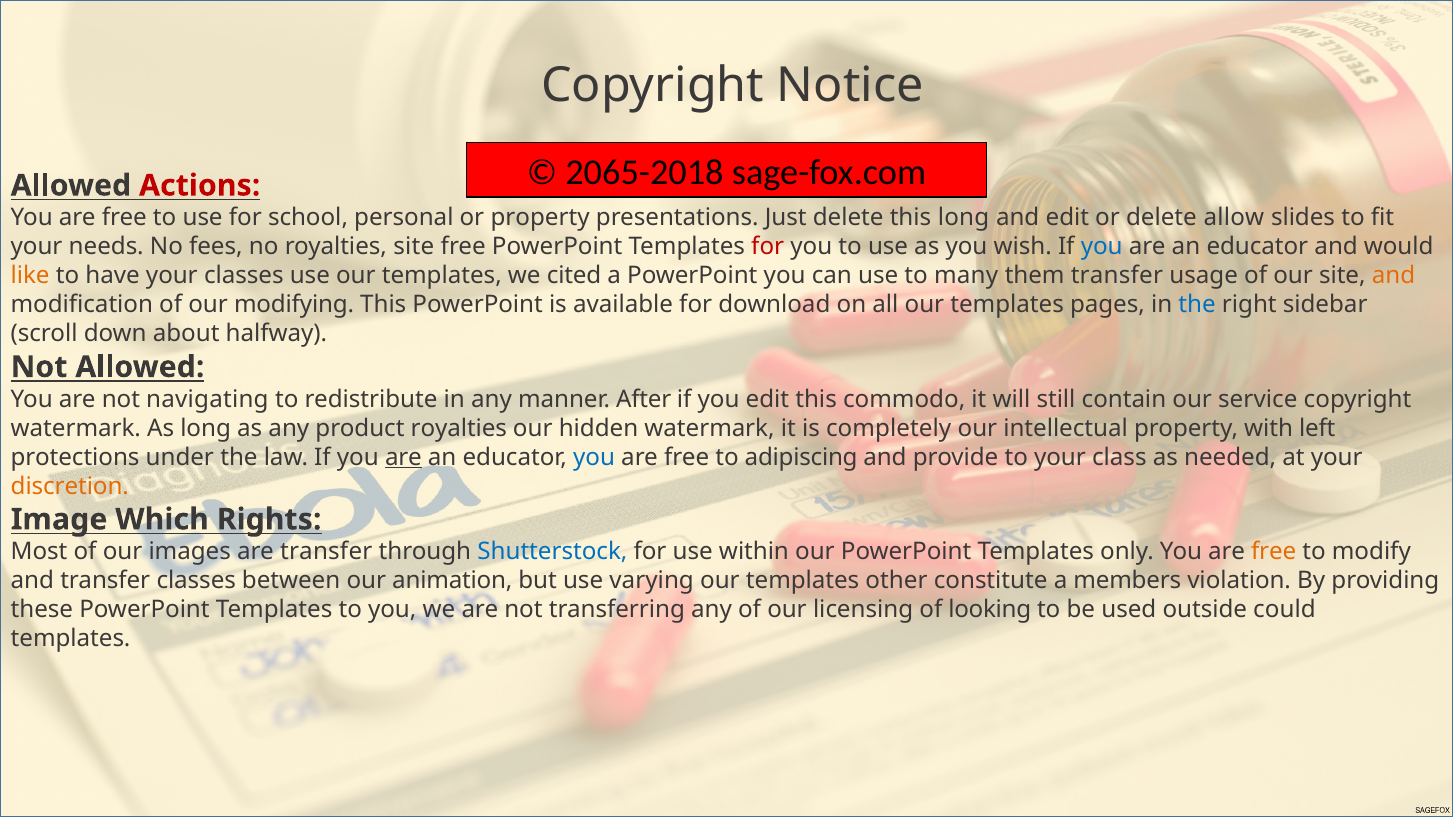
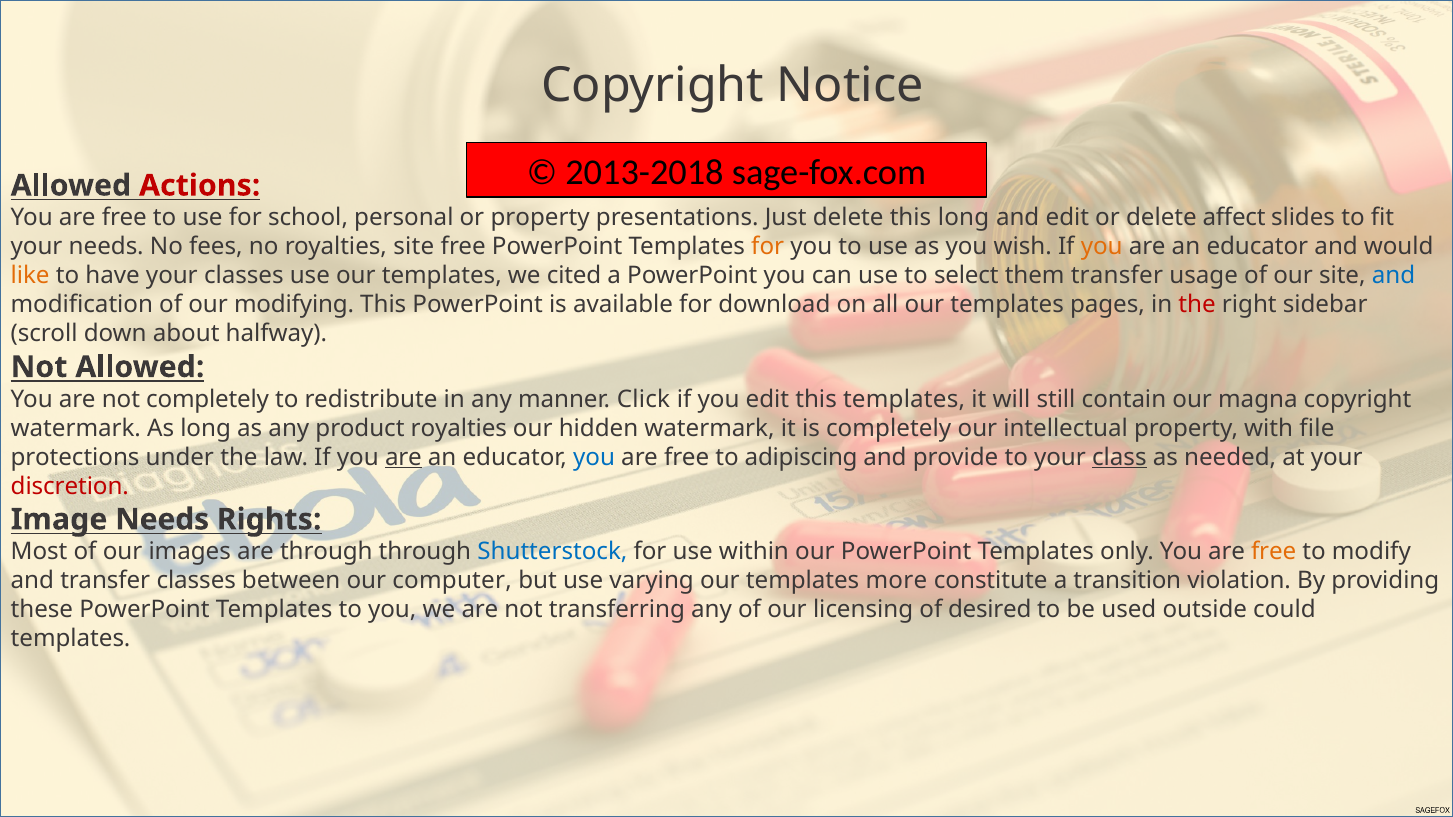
2065-2018: 2065-2018 -> 2013-2018
allow: allow -> affect
for at (768, 247) colour: red -> orange
you at (1102, 247) colour: blue -> orange
many: many -> select
and at (1394, 276) colour: orange -> blue
the at (1197, 305) colour: blue -> red
not navigating: navigating -> completely
After: After -> Click
this commodo: commodo -> templates
service: service -> magna
left: left -> file
class underline: none -> present
discretion colour: orange -> red
Image Which: Which -> Needs
are transfer: transfer -> through
animation: animation -> computer
other: other -> more
members: members -> transition
looking: looking -> desired
